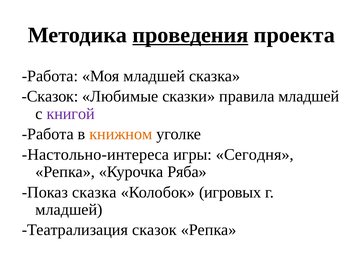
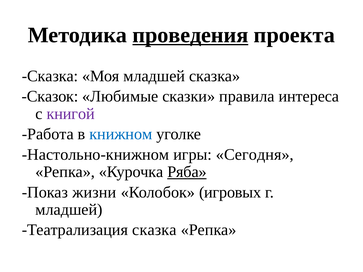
Работа at (50, 76): Работа -> Сказка
правила младшей: младшей -> интереса
книжном colour: orange -> blue
Настольно-интереса: Настольно-интереса -> Настольно-книжном
Ряба underline: none -> present
Показ сказка: сказка -> жизни
Театрализация сказок: сказок -> сказка
